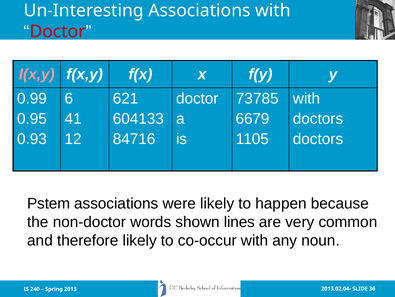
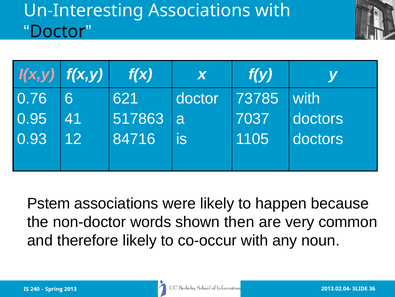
Doctor at (58, 31) colour: red -> black
0.99: 0.99 -> 0.76
604133: 604133 -> 517863
6679: 6679 -> 7037
lines: lines -> then
